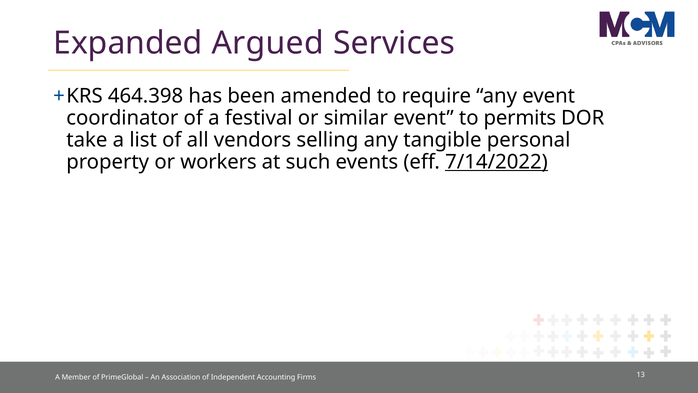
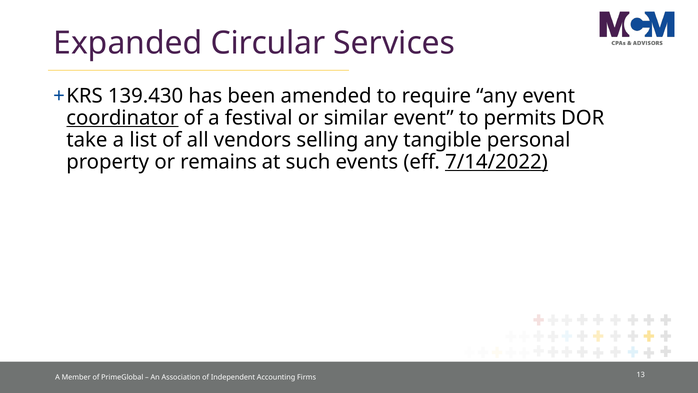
Argued: Argued -> Circular
464.398: 464.398 -> 139.430
coordinator underline: none -> present
workers: workers -> remains
